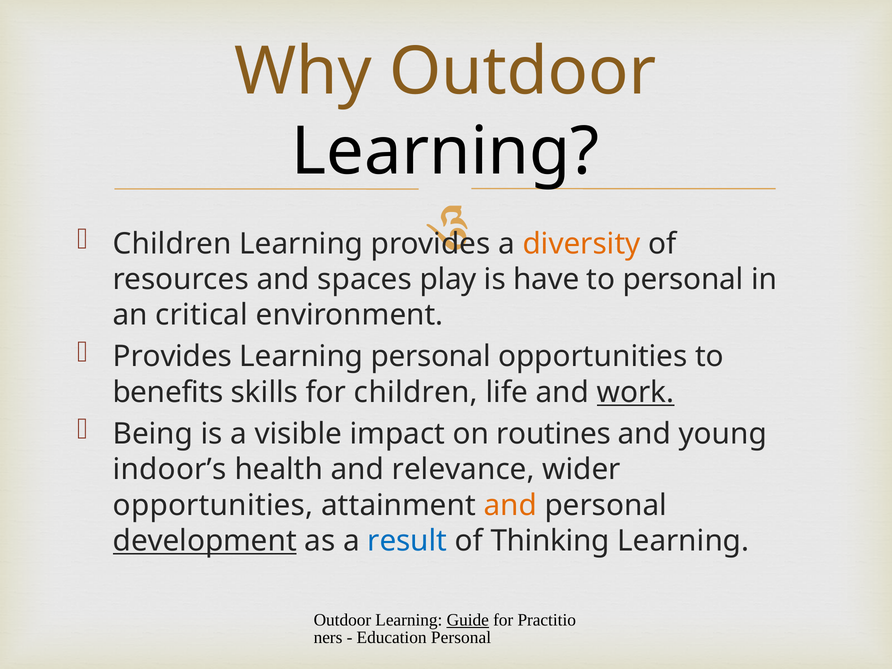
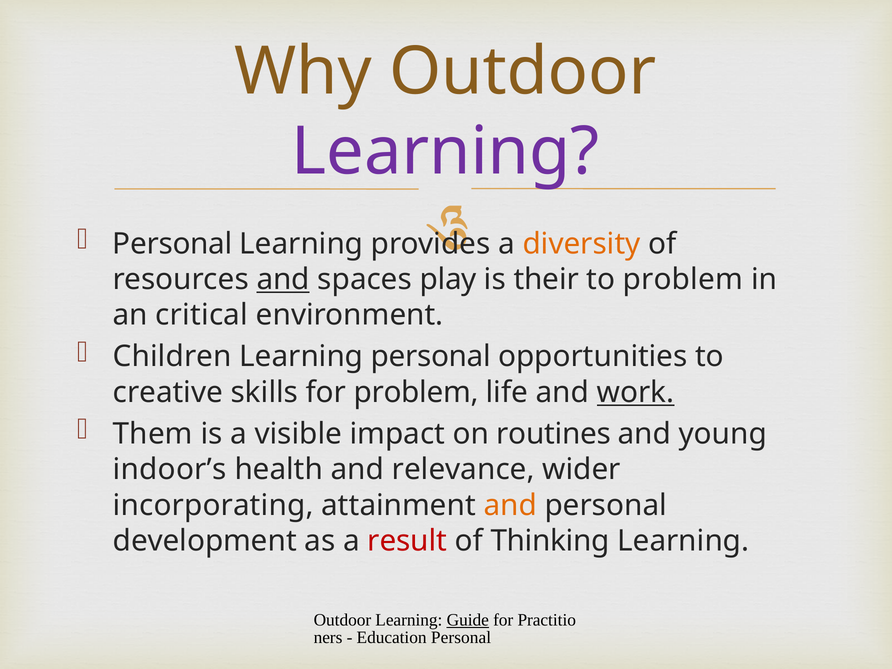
Learning at (445, 152) colour: black -> purple
Children at (172, 244): Children -> Personal
and at (283, 279) underline: none -> present
have: have -> their
to personal: personal -> problem
Provides at (172, 357): Provides -> Children
benefits: benefits -> creative
for children: children -> problem
Being: Being -> Them
opportunities at (213, 505): opportunities -> incorporating
development underline: present -> none
result colour: blue -> red
